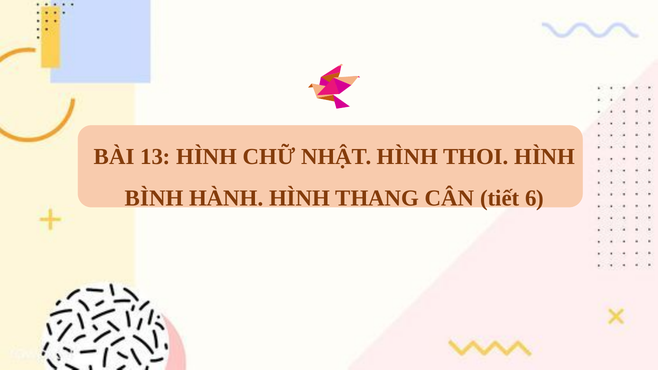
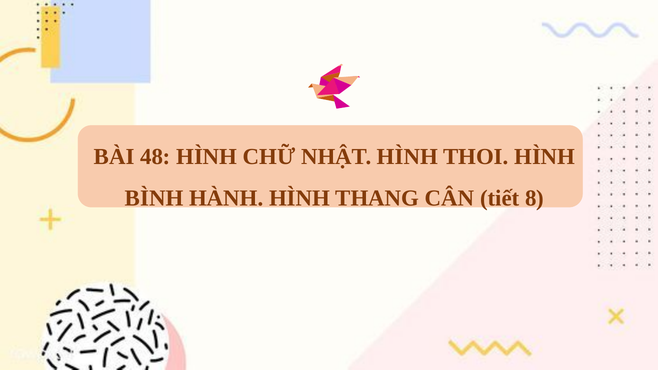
13: 13 -> 48
6: 6 -> 8
